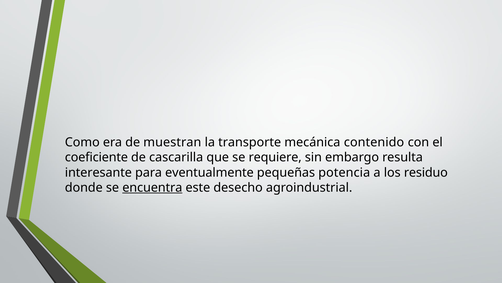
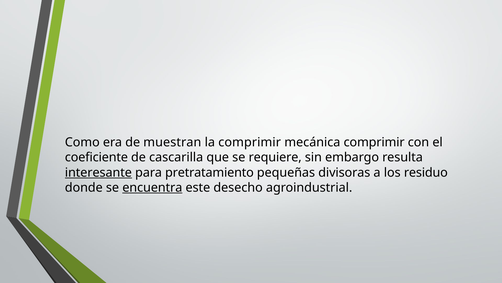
la transporte: transporte -> comprimir
mecánica contenido: contenido -> comprimir
interesante underline: none -> present
eventualmente: eventualmente -> pretratamiento
potencia: potencia -> divisoras
